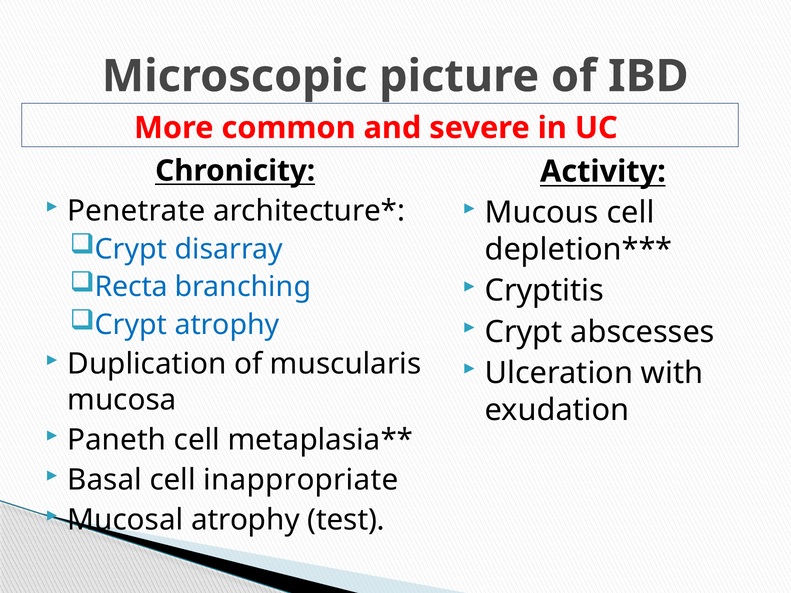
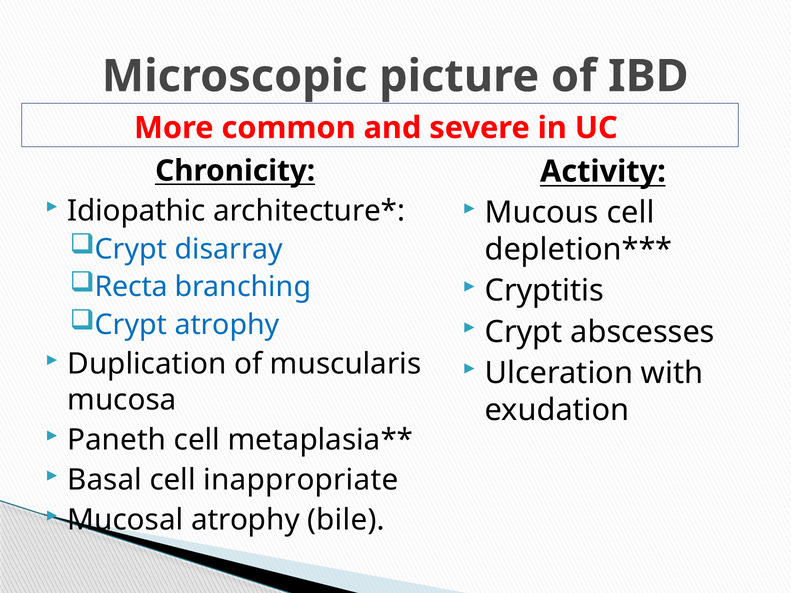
Penetrate: Penetrate -> Idiopathic
test: test -> bile
